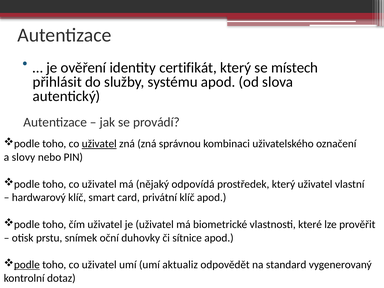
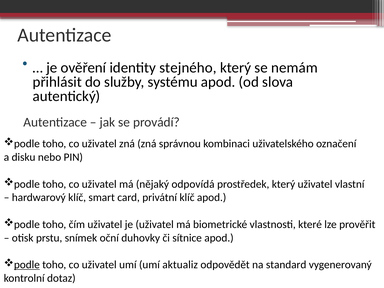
certifikát: certifikát -> stejného
místech: místech -> nemám
uživatel at (99, 144) underline: present -> none
slovy: slovy -> disku
